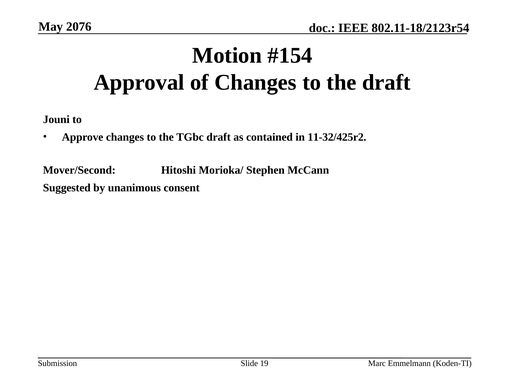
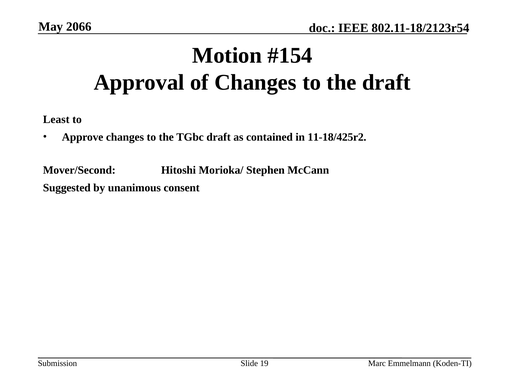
2076: 2076 -> 2066
Jouni: Jouni -> Least
11-32/425r2: 11-32/425r2 -> 11-18/425r2
